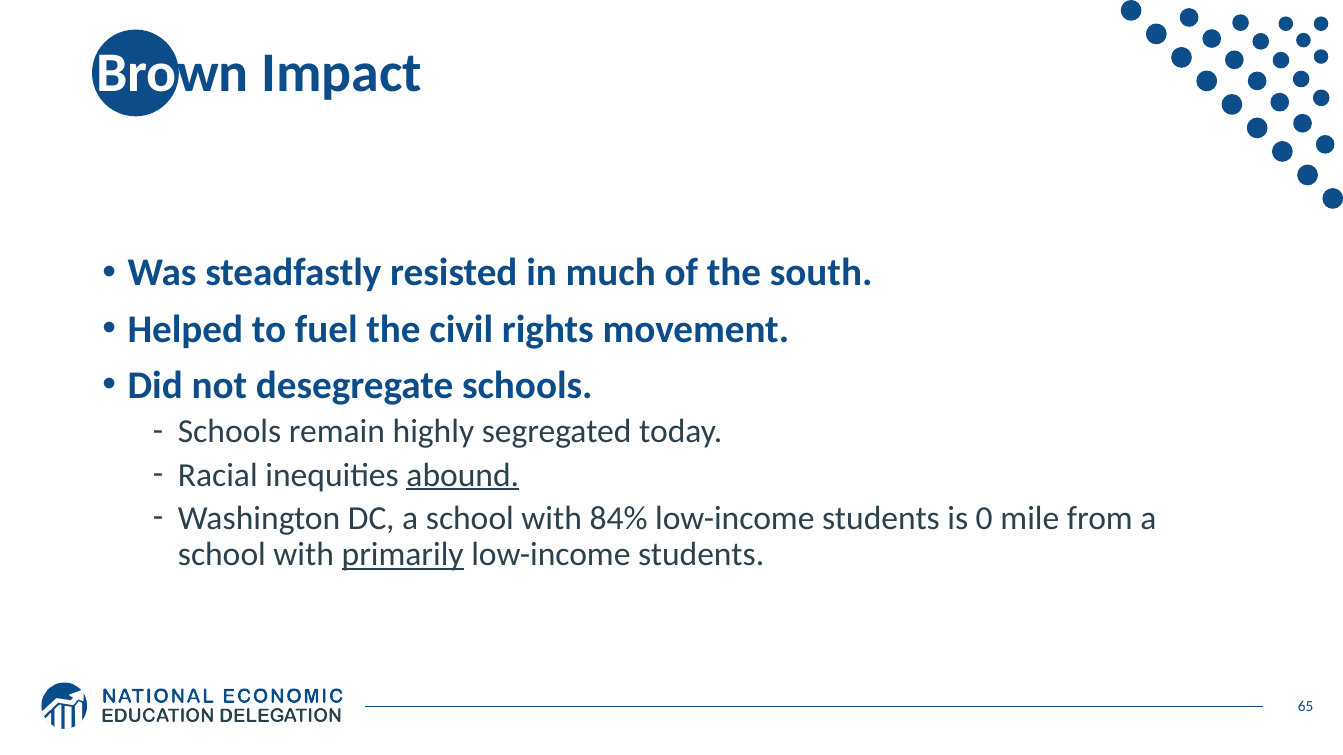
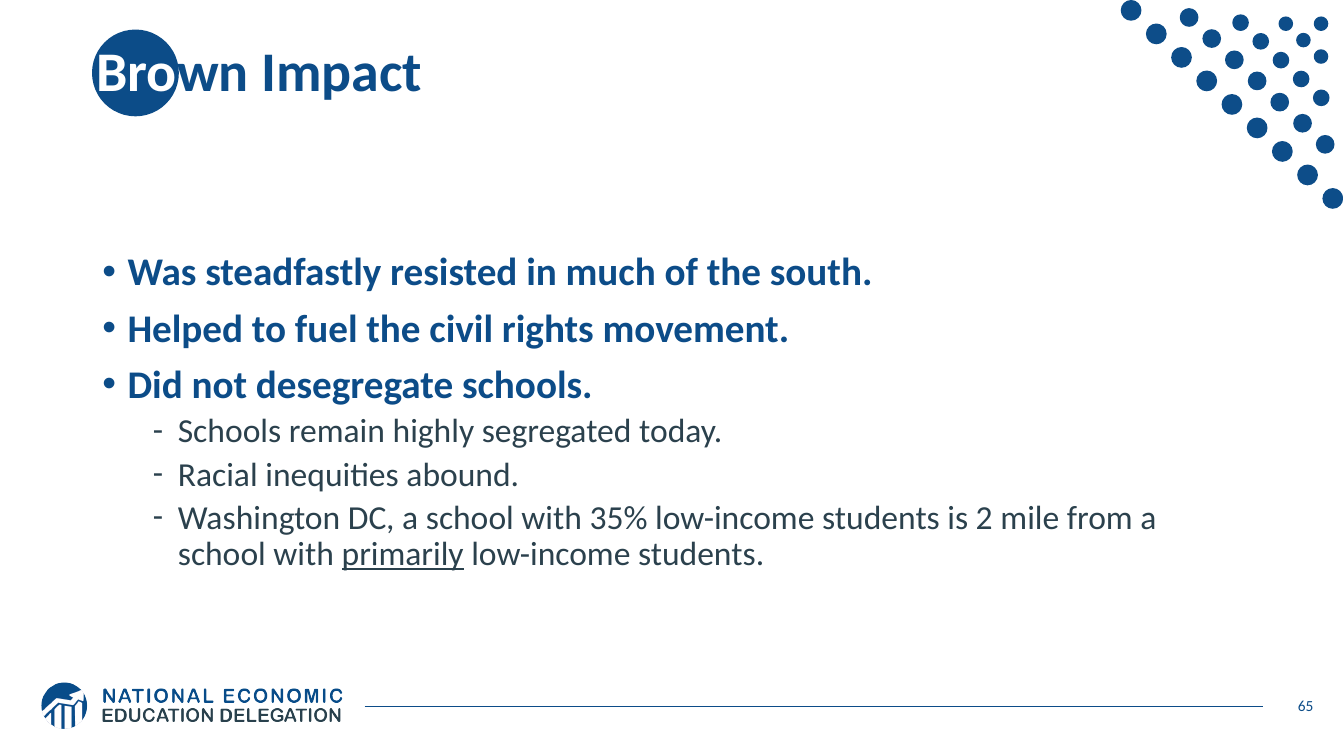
abound underline: present -> none
84%: 84% -> 35%
0: 0 -> 2
